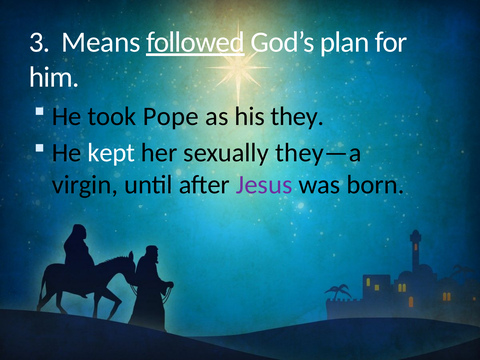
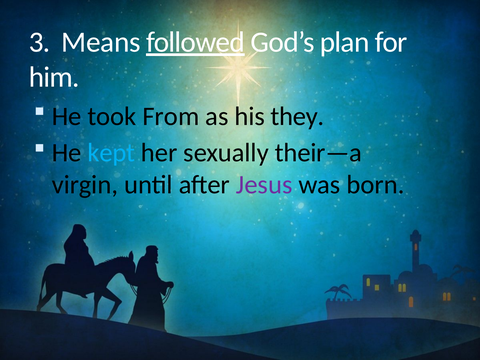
Pope: Pope -> From
kept colour: white -> light blue
they—a: they—a -> their—a
